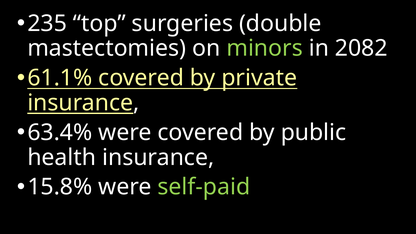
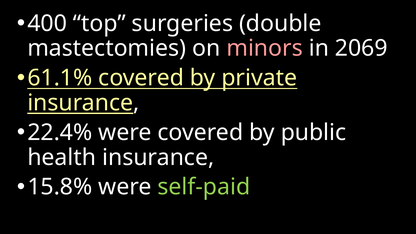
235: 235 -> 400
minors colour: light green -> pink
2082: 2082 -> 2069
63.4%: 63.4% -> 22.4%
